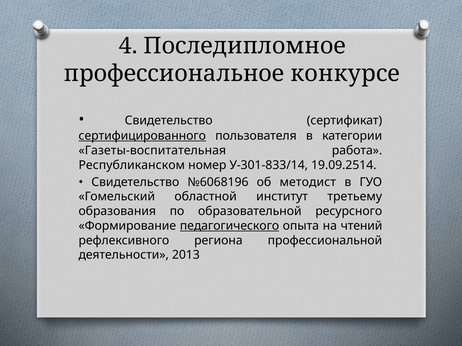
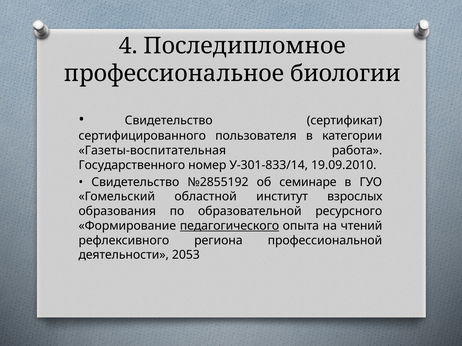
конкурсе: конкурсе -> биологии
сертифицированного underline: present -> none
Республиканском: Республиканском -> Государственного
19.09.2514: 19.09.2514 -> 19.09.2010
№6068196: №6068196 -> №2855192
методист: методист -> семинаре
третьему: третьему -> взрослых
2013: 2013 -> 2053
